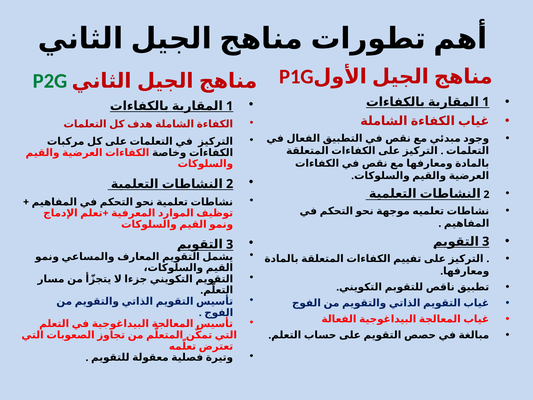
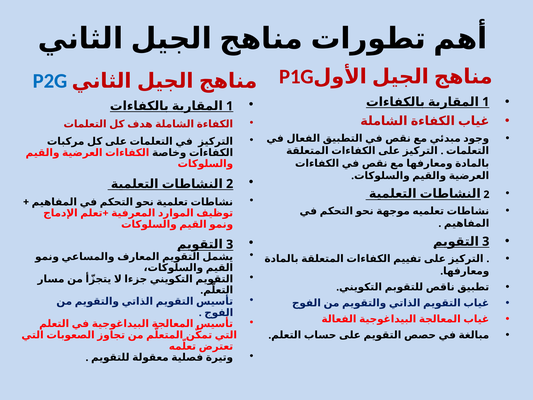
P2G colour: green -> blue
